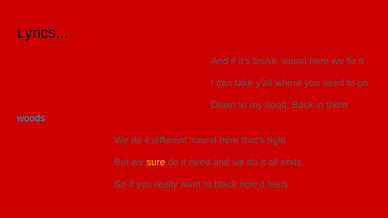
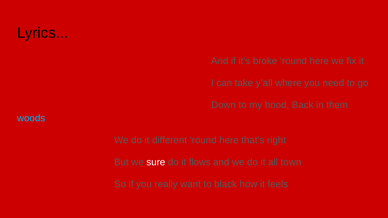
sure colour: yellow -> white
it need: need -> flows
ends: ends -> town
